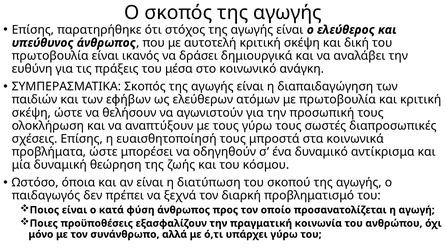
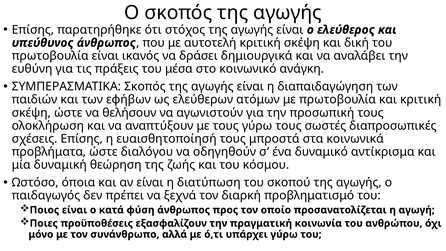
μπορέσει: μπορέσει -> διαλόγου
